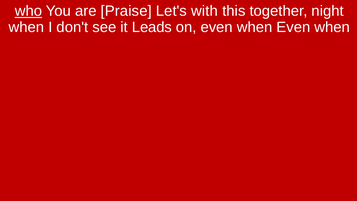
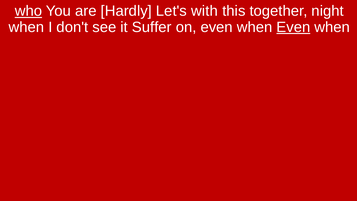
Praise: Praise -> Hardly
Leads: Leads -> Suffer
Even at (293, 27) underline: none -> present
